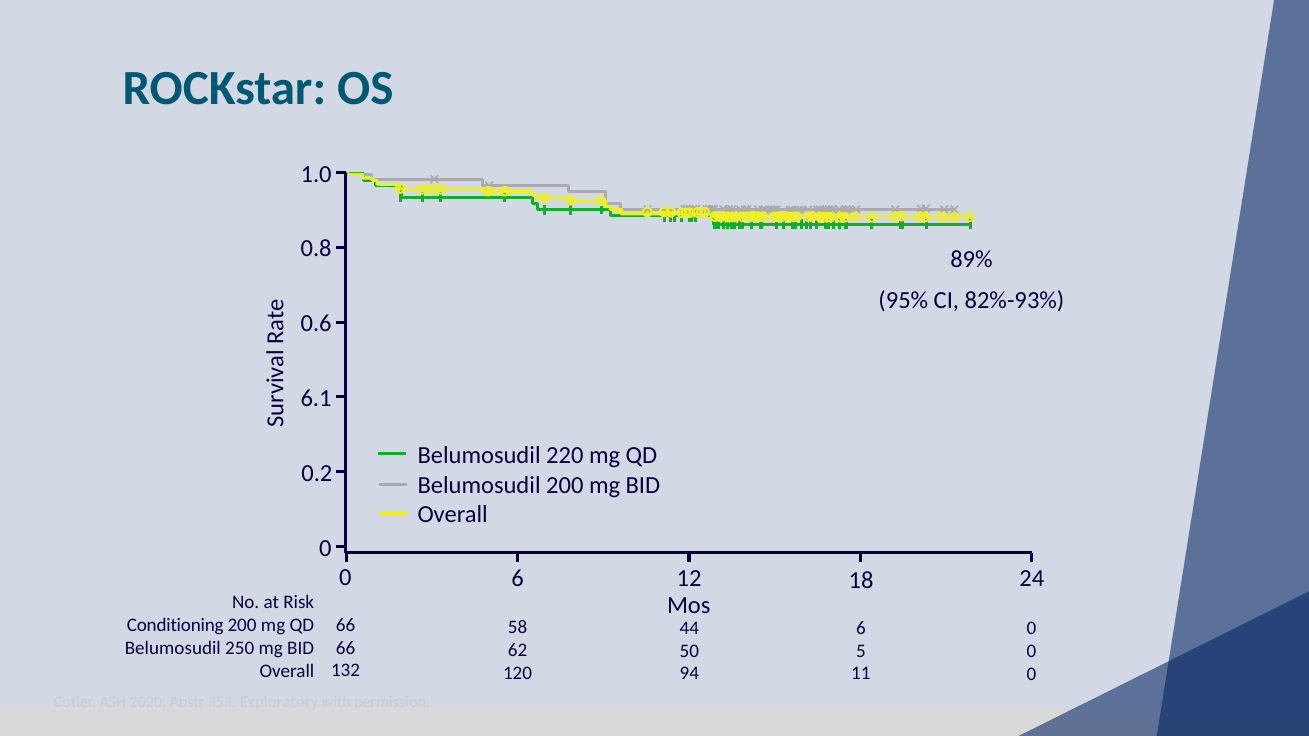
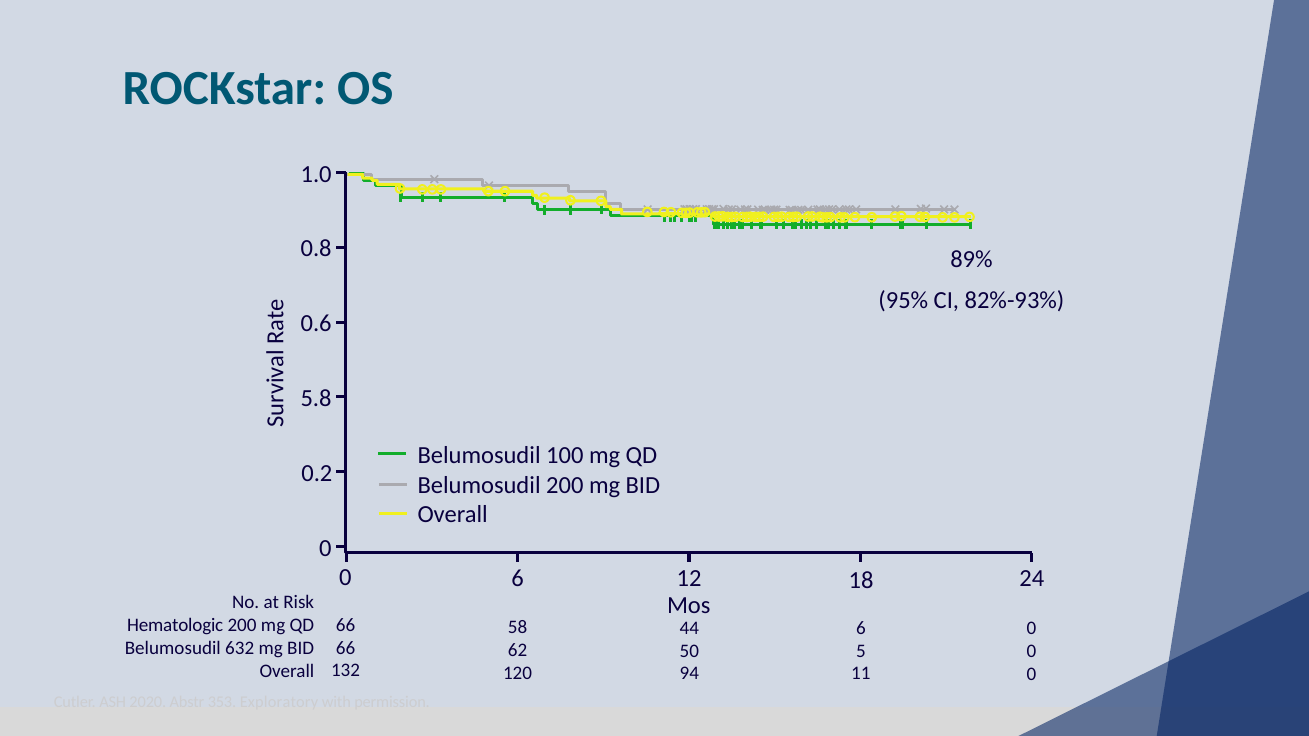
6.1: 6.1 -> 5.8
220: 220 -> 100
Conditioning: Conditioning -> Hematologic
250: 250 -> 632
